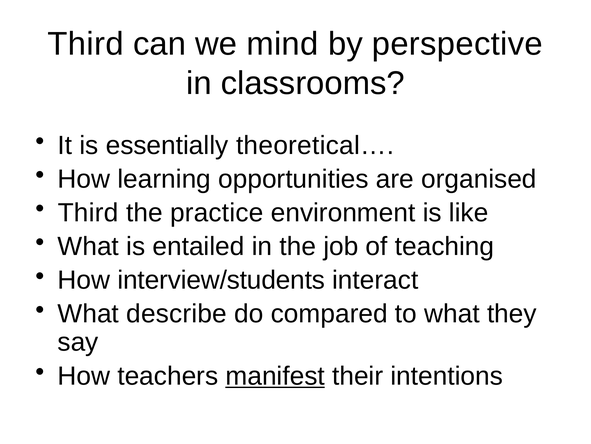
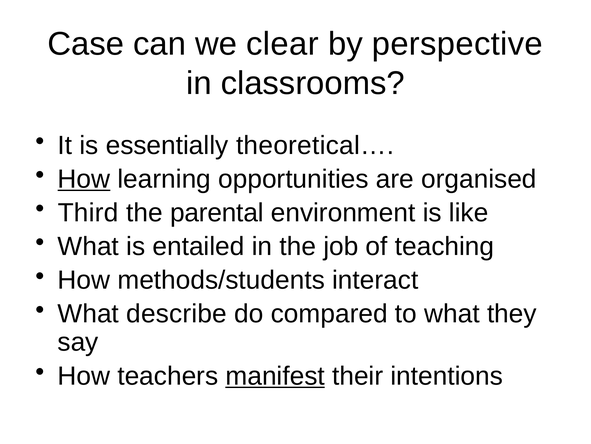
Third at (86, 44): Third -> Case
mind: mind -> clear
How at (84, 179) underline: none -> present
practice: practice -> parental
interview/students: interview/students -> methods/students
